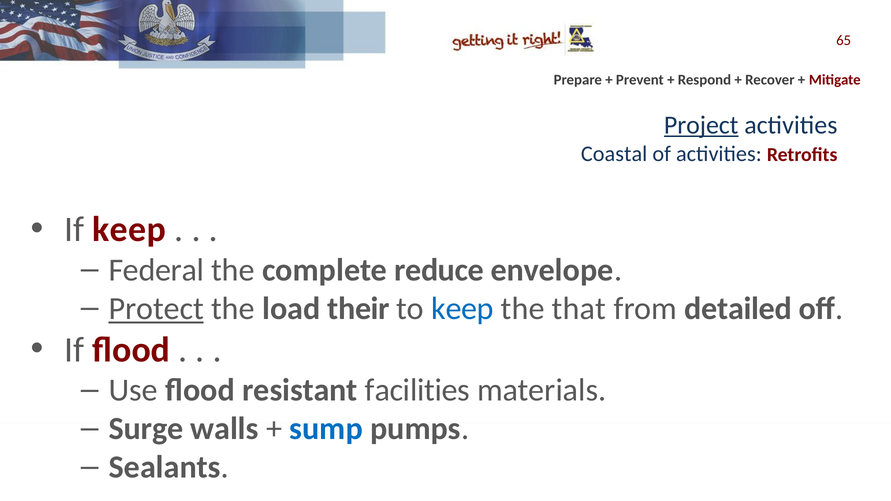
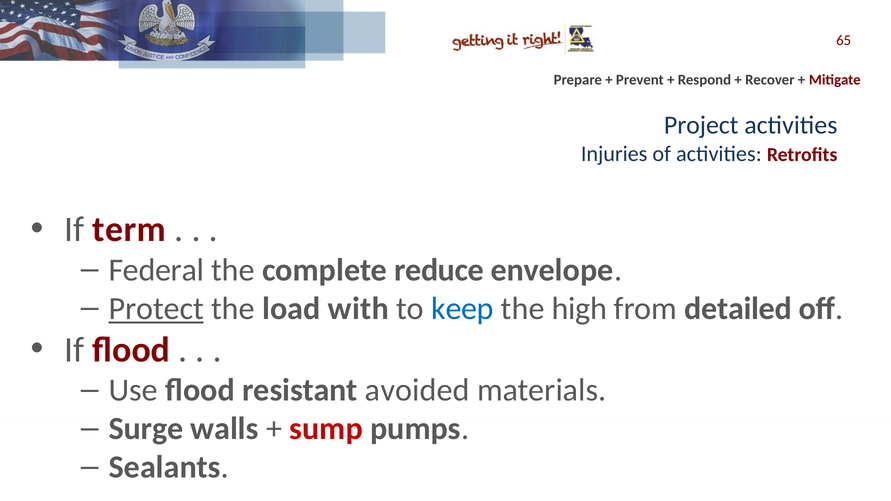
Project underline: present -> none
Coastal: Coastal -> Injuries
If keep: keep -> term
their: their -> with
that: that -> high
facilities: facilities -> avoided
sump colour: blue -> red
